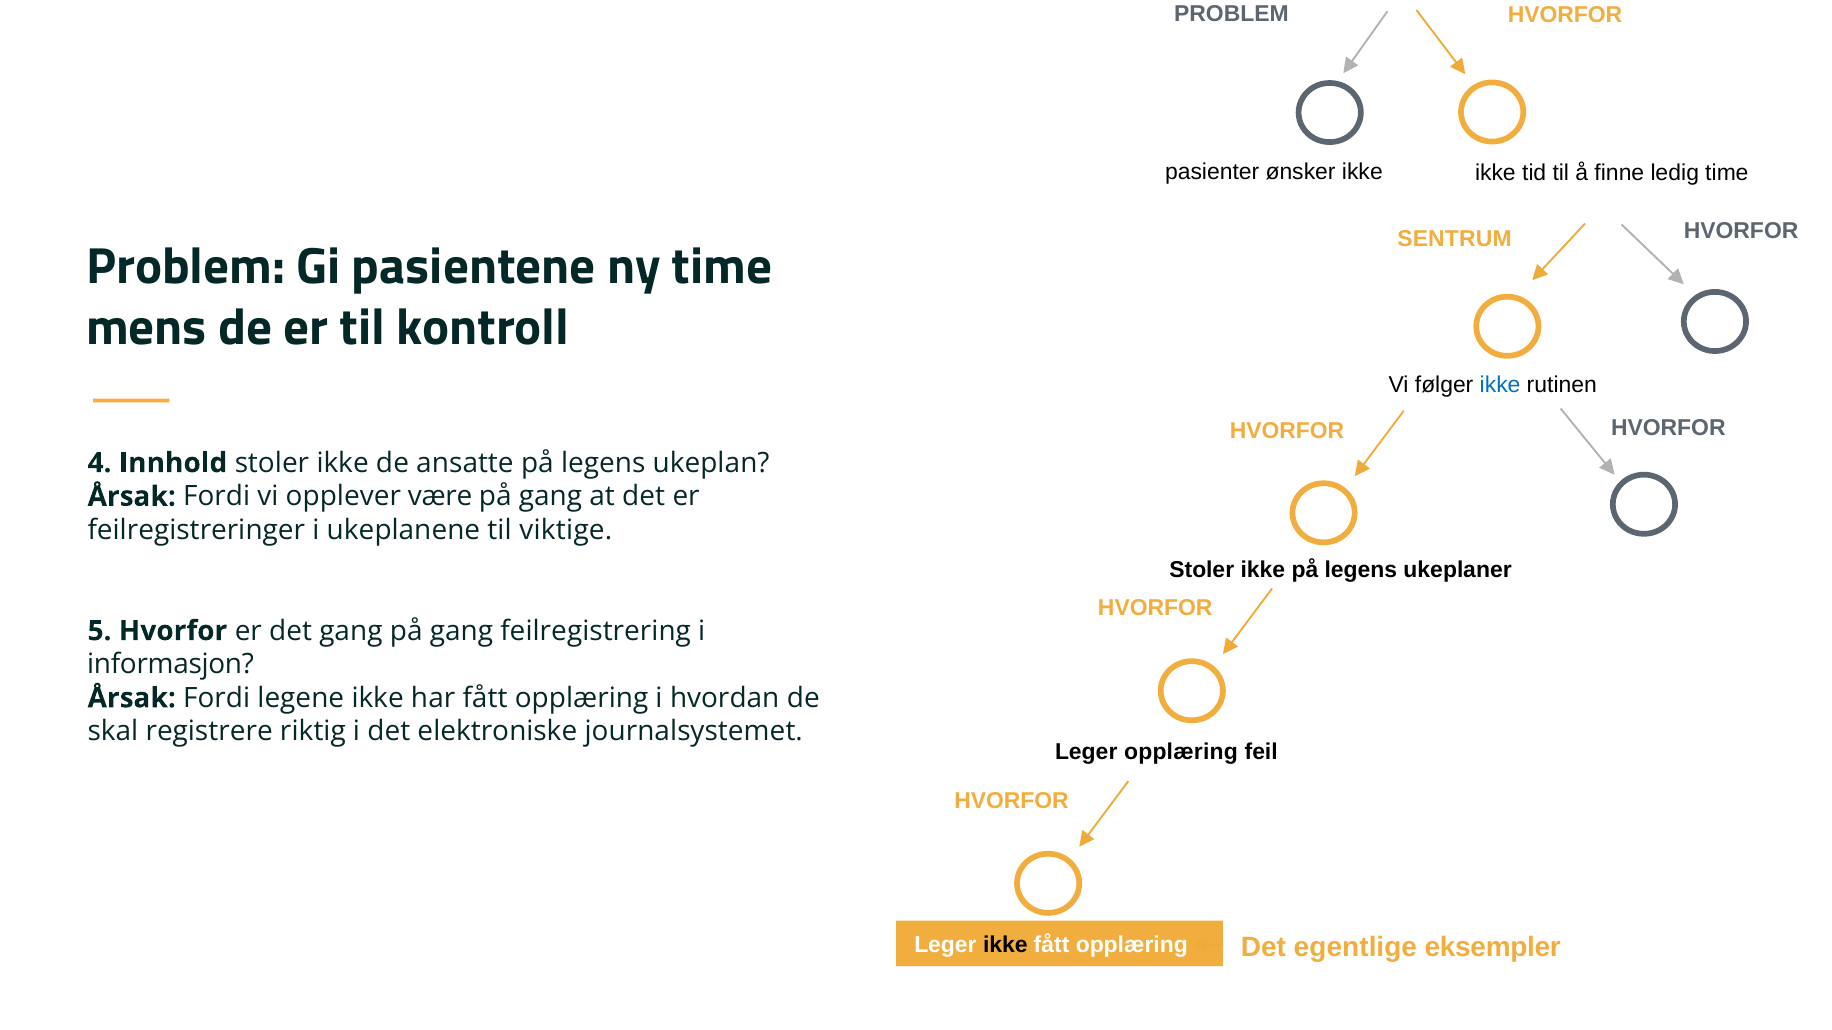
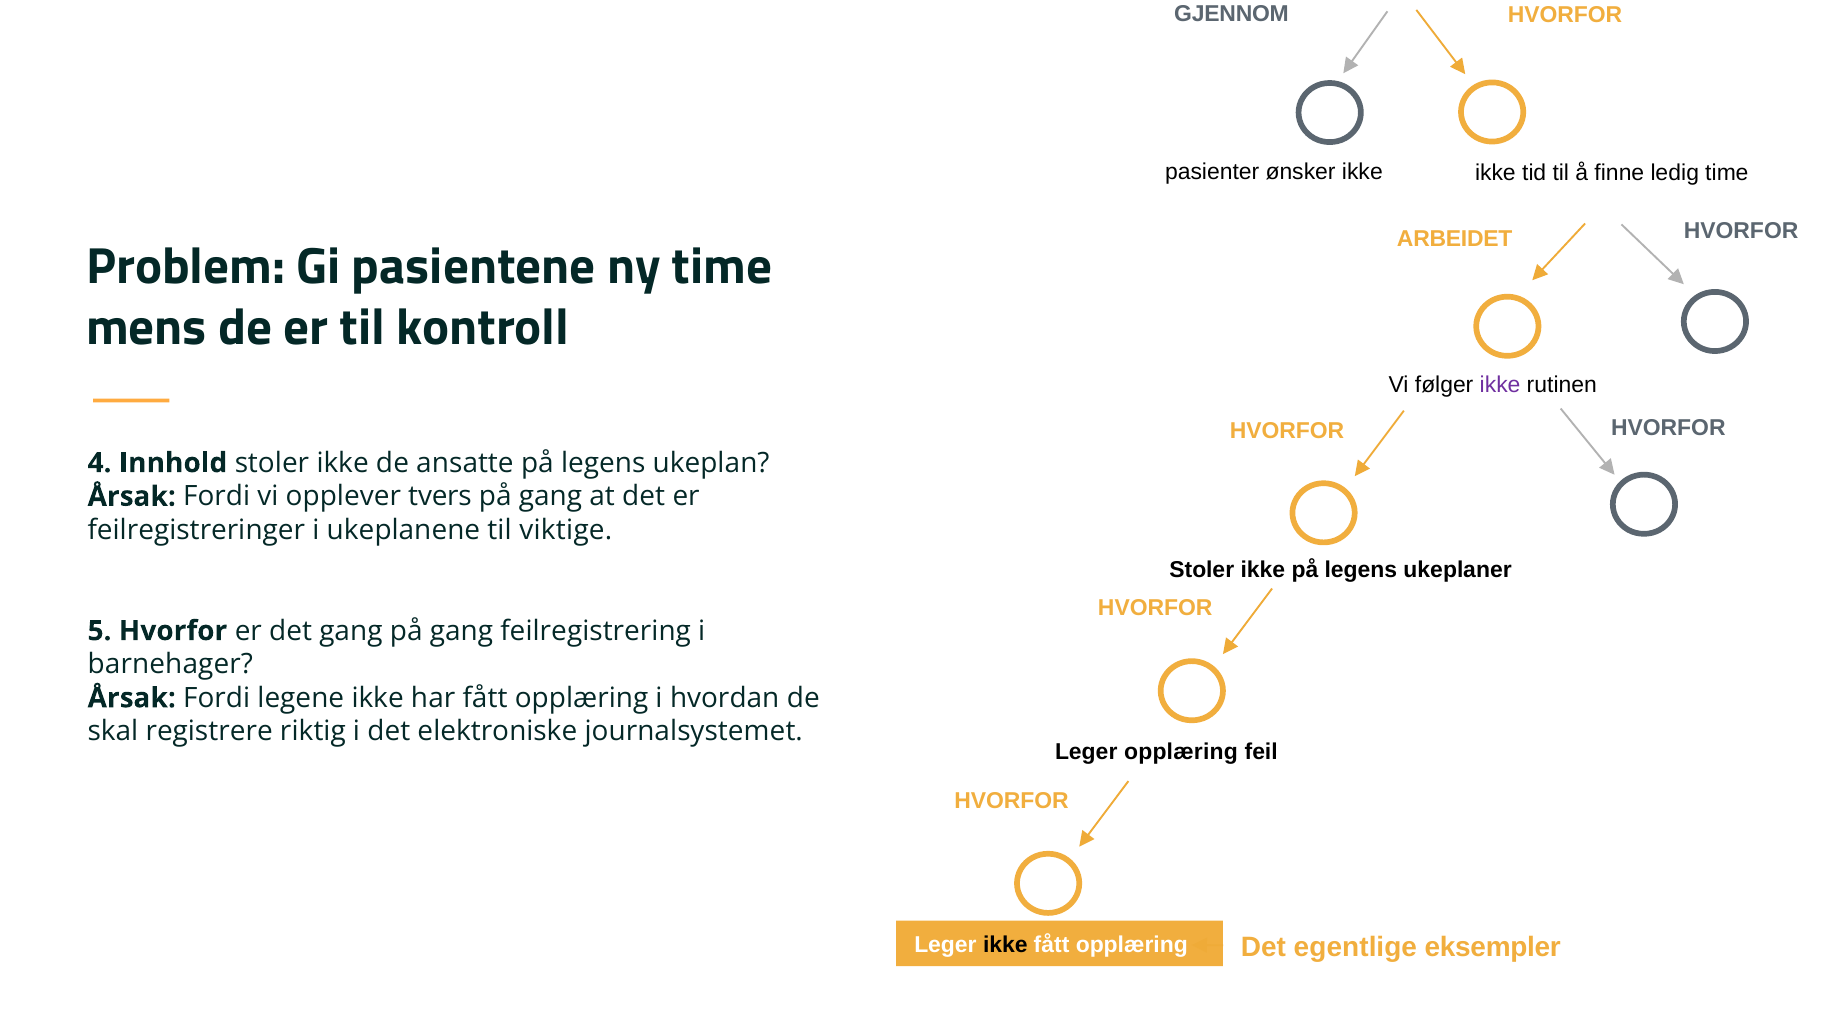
PROBLEM at (1231, 14): PROBLEM -> GJENNOM
SENTRUM: SENTRUM -> ARBEIDET
ikke at (1500, 385) colour: blue -> purple
være: være -> tvers
informasjon: informasjon -> barnehager
